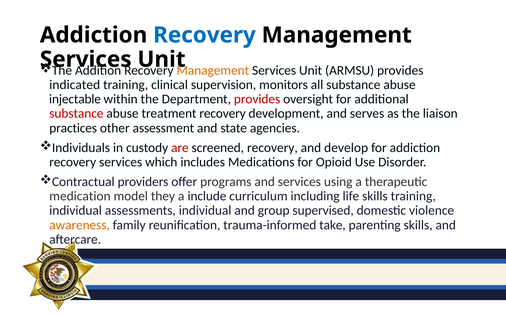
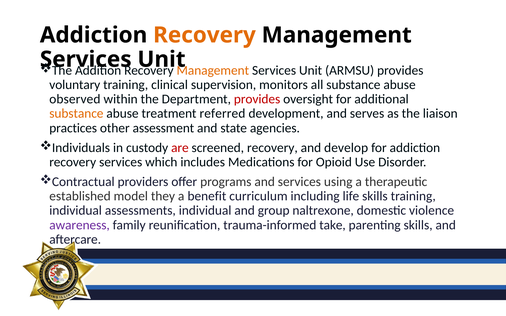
Recovery at (204, 35) colour: blue -> orange
indicated: indicated -> voluntary
injectable: injectable -> observed
substance at (76, 114) colour: red -> orange
treatment recovery: recovery -> referred
medication: medication -> established
include: include -> benefit
supervised: supervised -> naltrexone
awareness colour: orange -> purple
